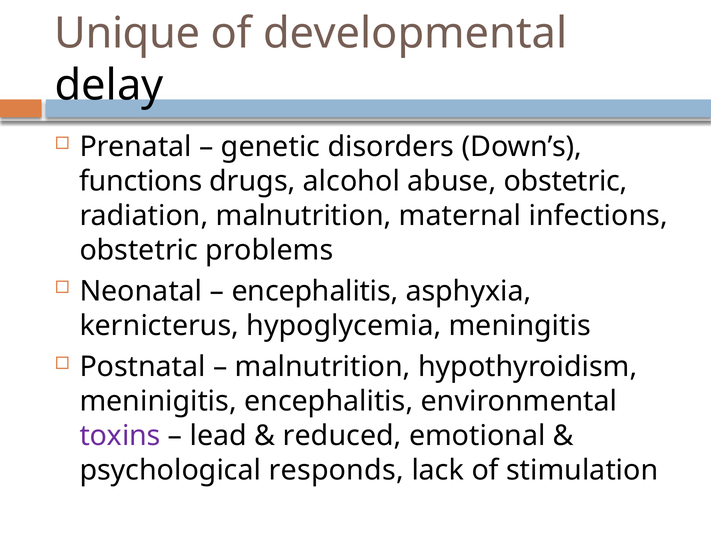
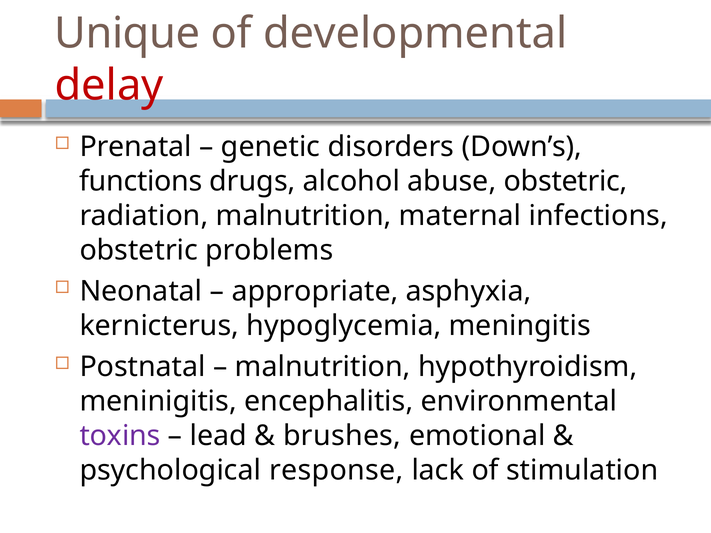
delay colour: black -> red
encephalitis at (315, 292): encephalitis -> appropriate
reduced: reduced -> brushes
responds: responds -> response
